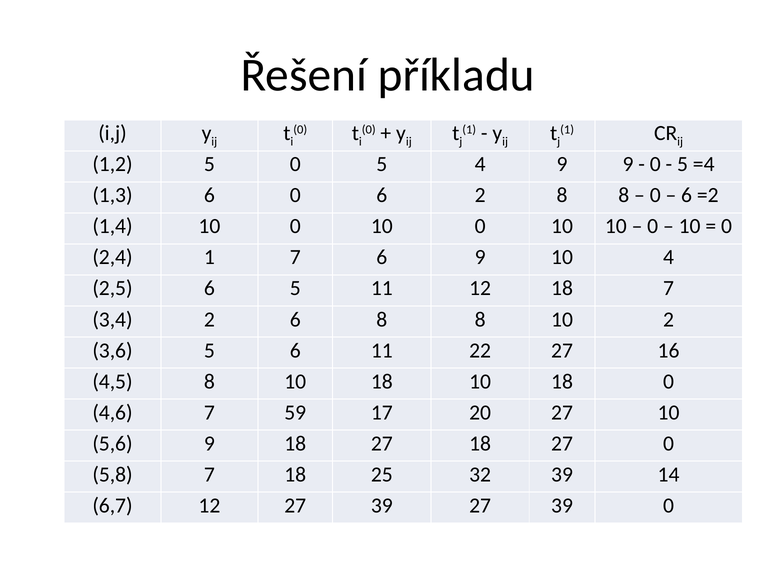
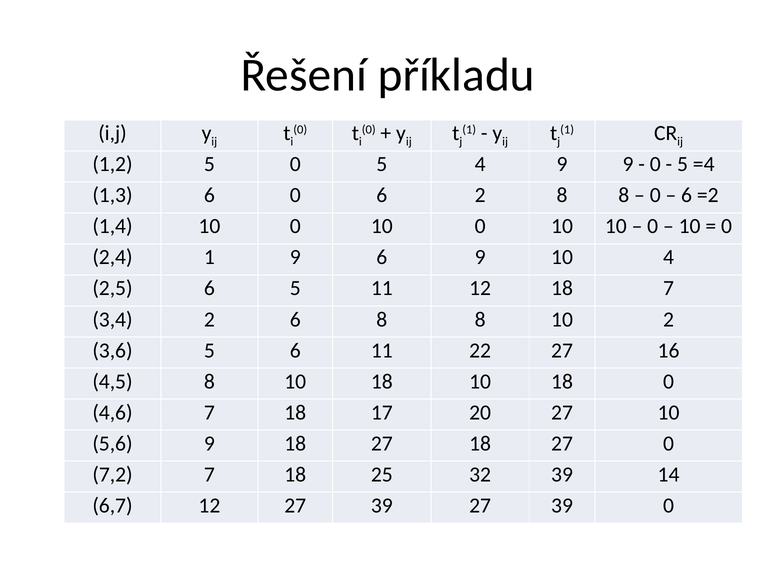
1 7: 7 -> 9
4,6 7 59: 59 -> 18
5,8: 5,8 -> 7,2
